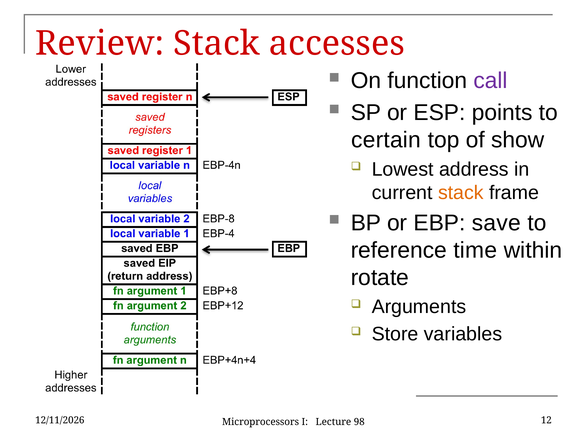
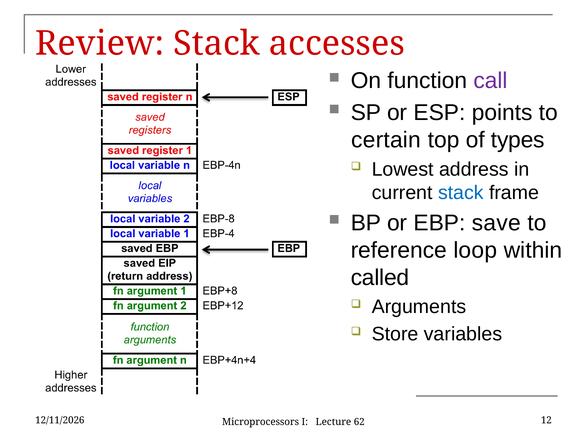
show: show -> types
stack at (461, 193) colour: orange -> blue
time: time -> loop
rotate: rotate -> called
98: 98 -> 62
